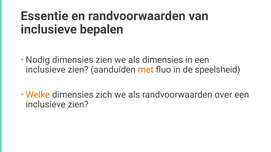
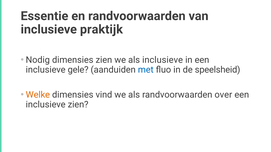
bepalen: bepalen -> praktijk
als dimensies: dimensies -> inclusieve
zien at (78, 70): zien -> gele
met colour: orange -> blue
zich: zich -> vind
